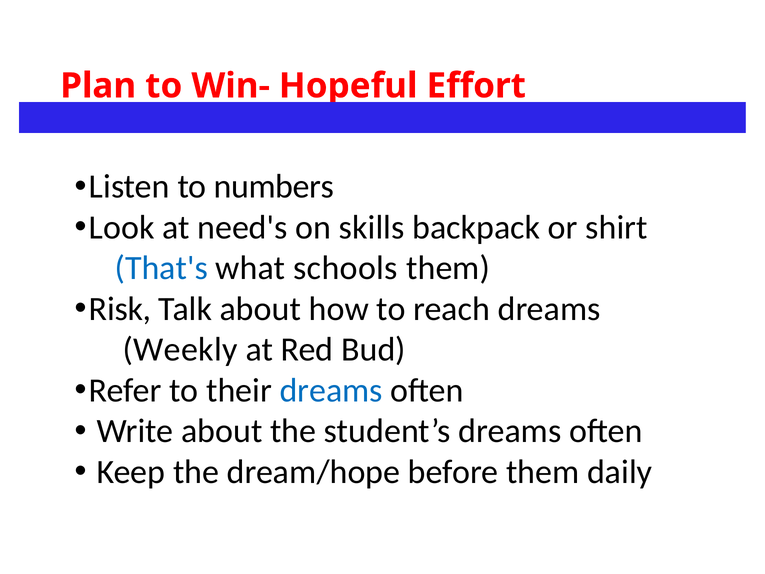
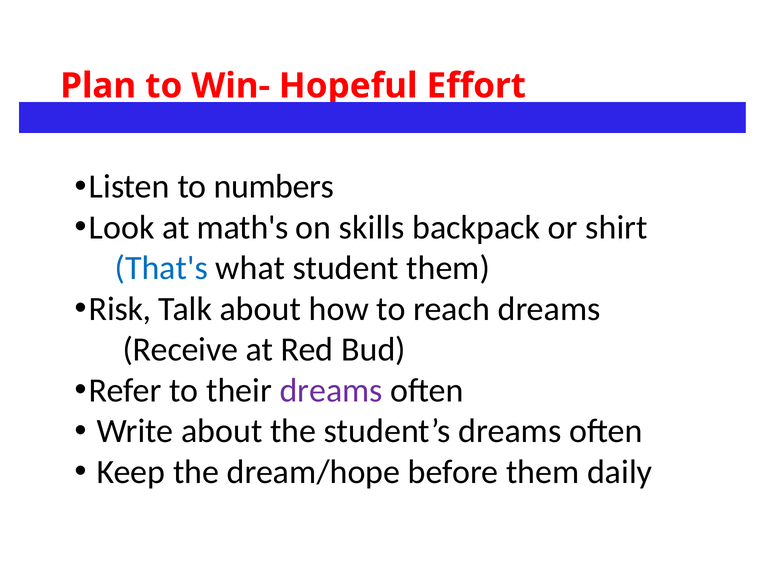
need's: need's -> math's
schools: schools -> student
Weekly: Weekly -> Receive
dreams at (331, 390) colour: blue -> purple
